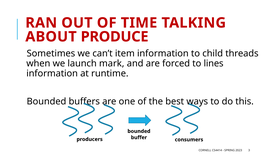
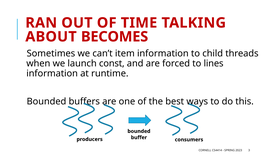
PRODUCE: PRODUCE -> BECOMES
mark: mark -> const
